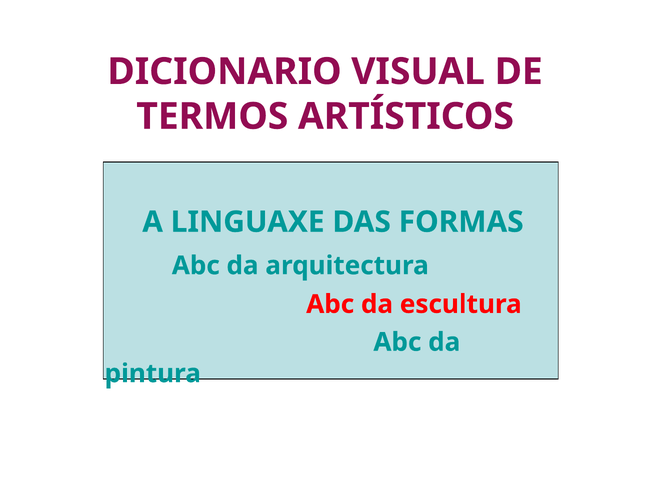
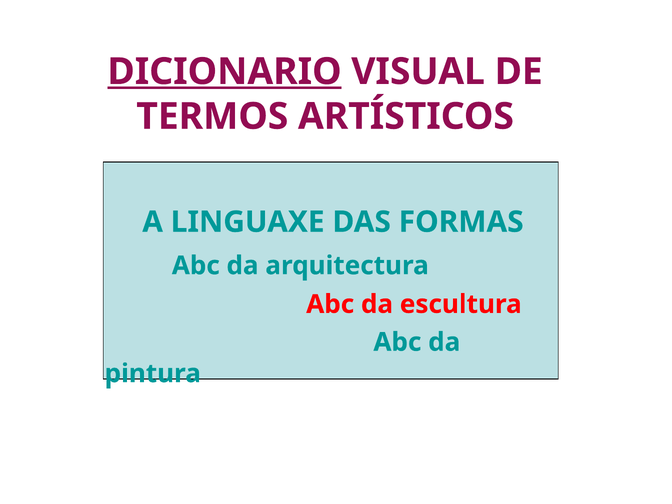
DICIONARIO underline: none -> present
